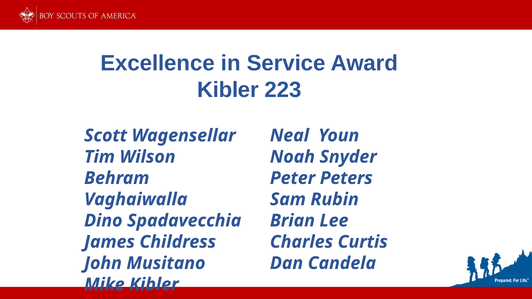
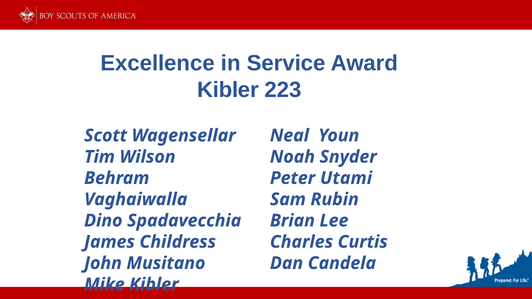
Peters: Peters -> Utami
